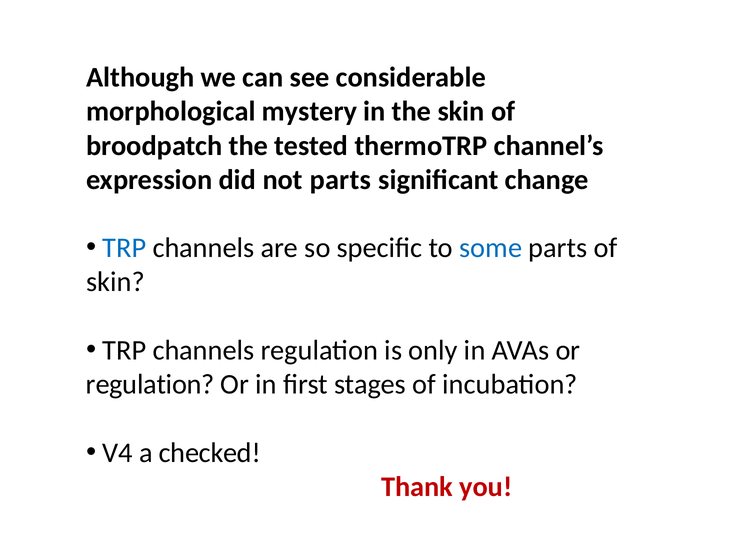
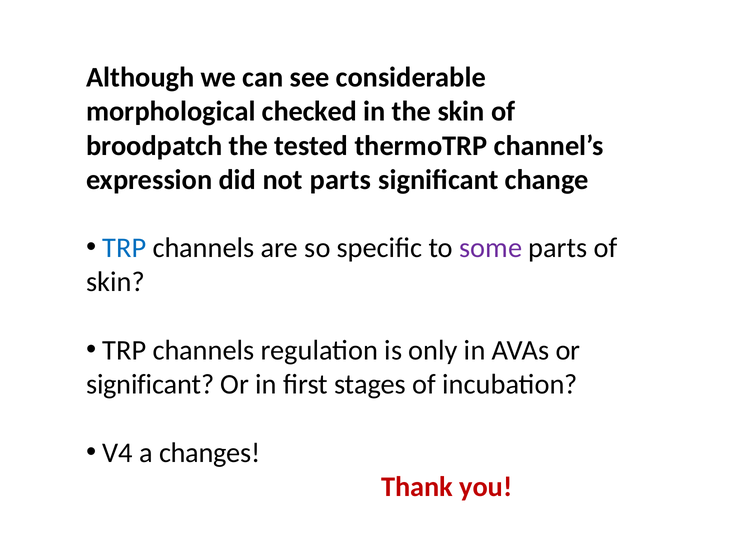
mystery: mystery -> checked
some colour: blue -> purple
regulation at (150, 384): regulation -> significant
checked: checked -> changes
